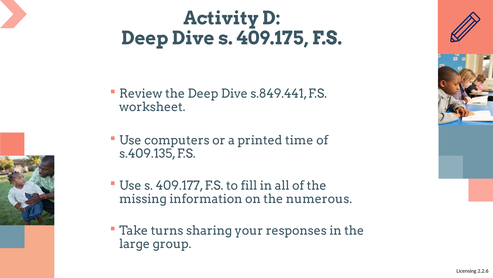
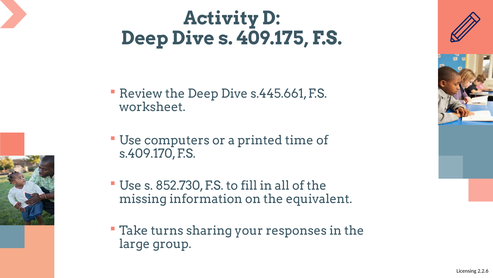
s.849.441: s.849.441 -> s.445.661
s.409.135: s.409.135 -> s.409.170
409.177: 409.177 -> 852.730
numerous: numerous -> equivalent
